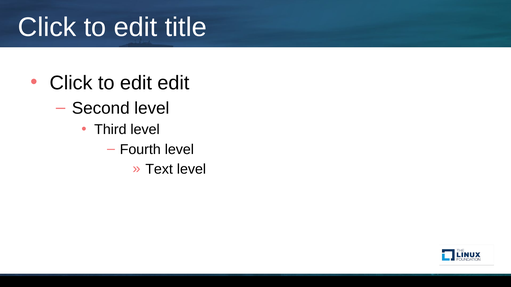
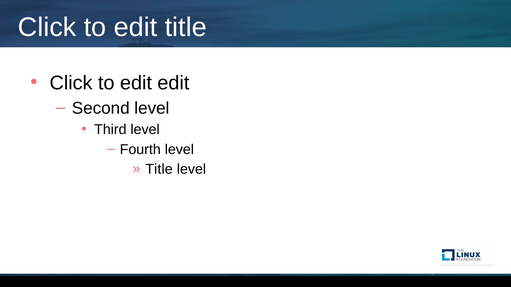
Text at (159, 169): Text -> Title
